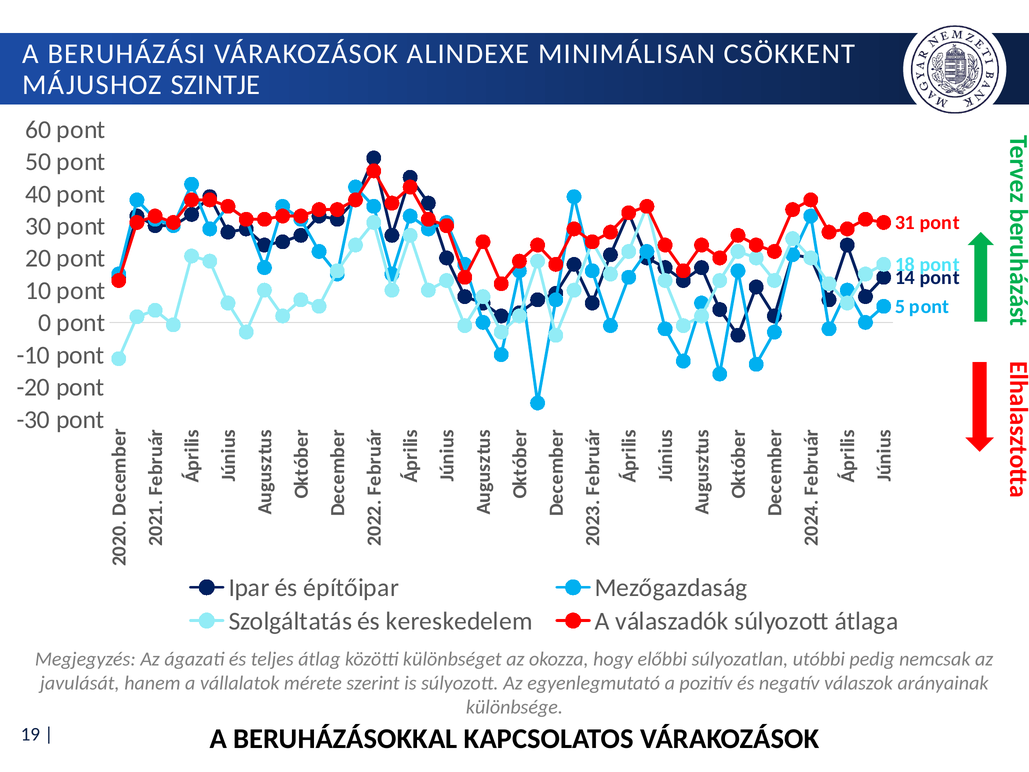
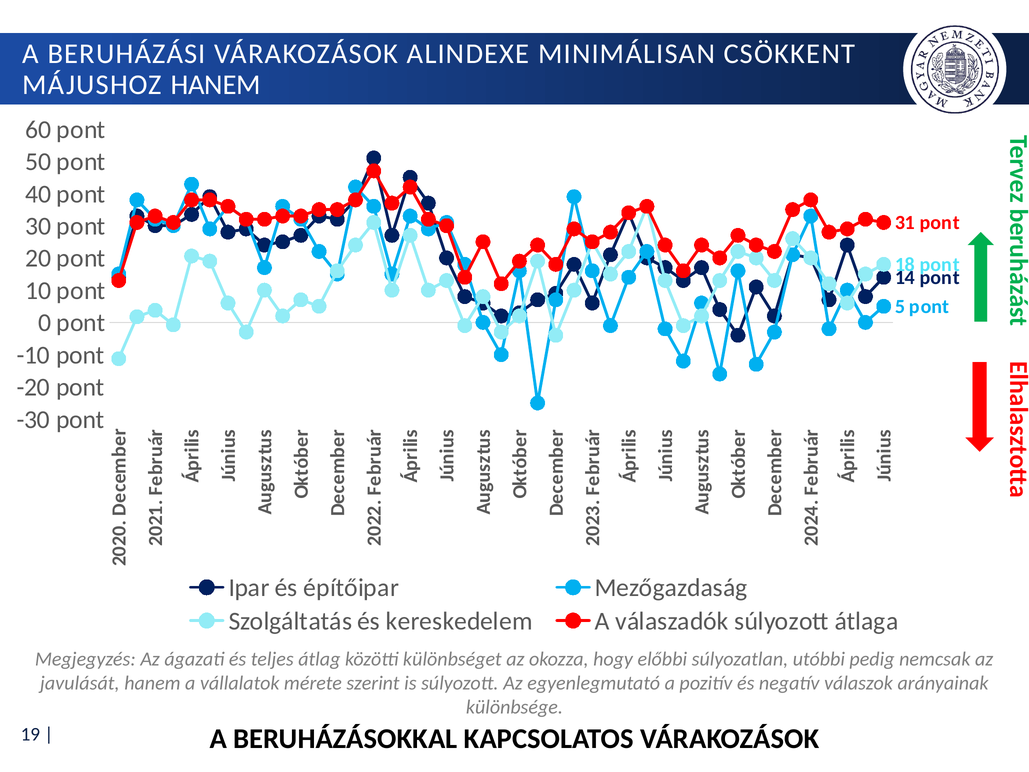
MÁJUSHOZ SZINTJE: SZINTJE -> HANEM
